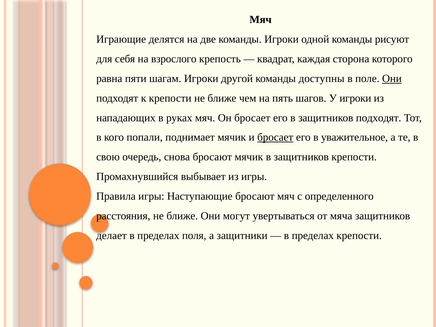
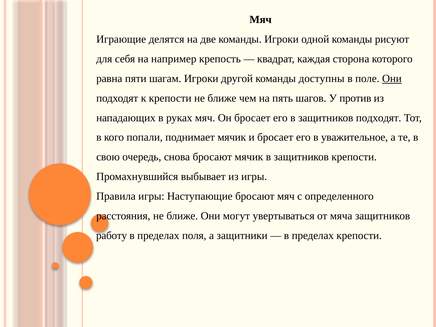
взрослого: взрослого -> например
У игроки: игроки -> против
бросает at (275, 137) underline: present -> none
делает: делает -> работу
